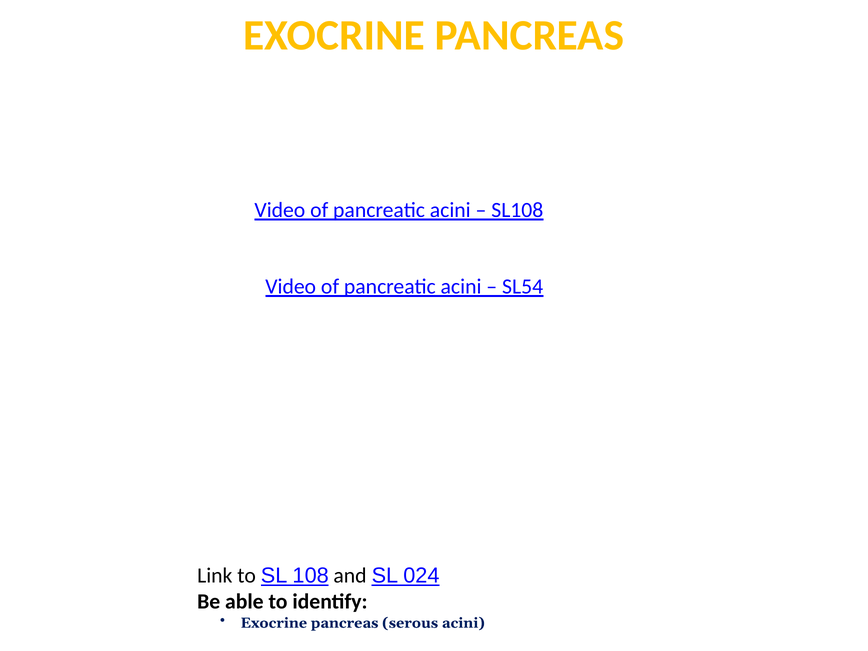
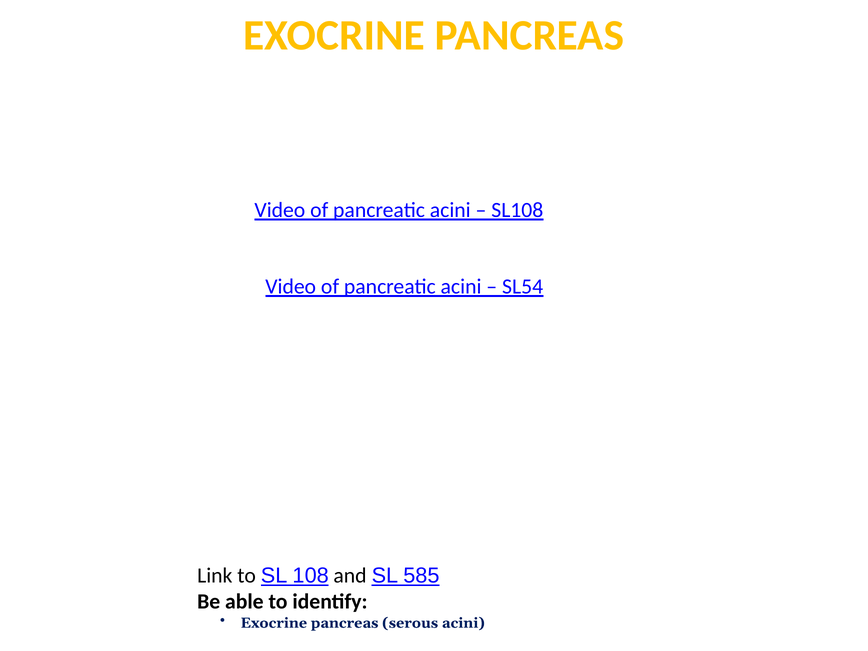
024: 024 -> 585
